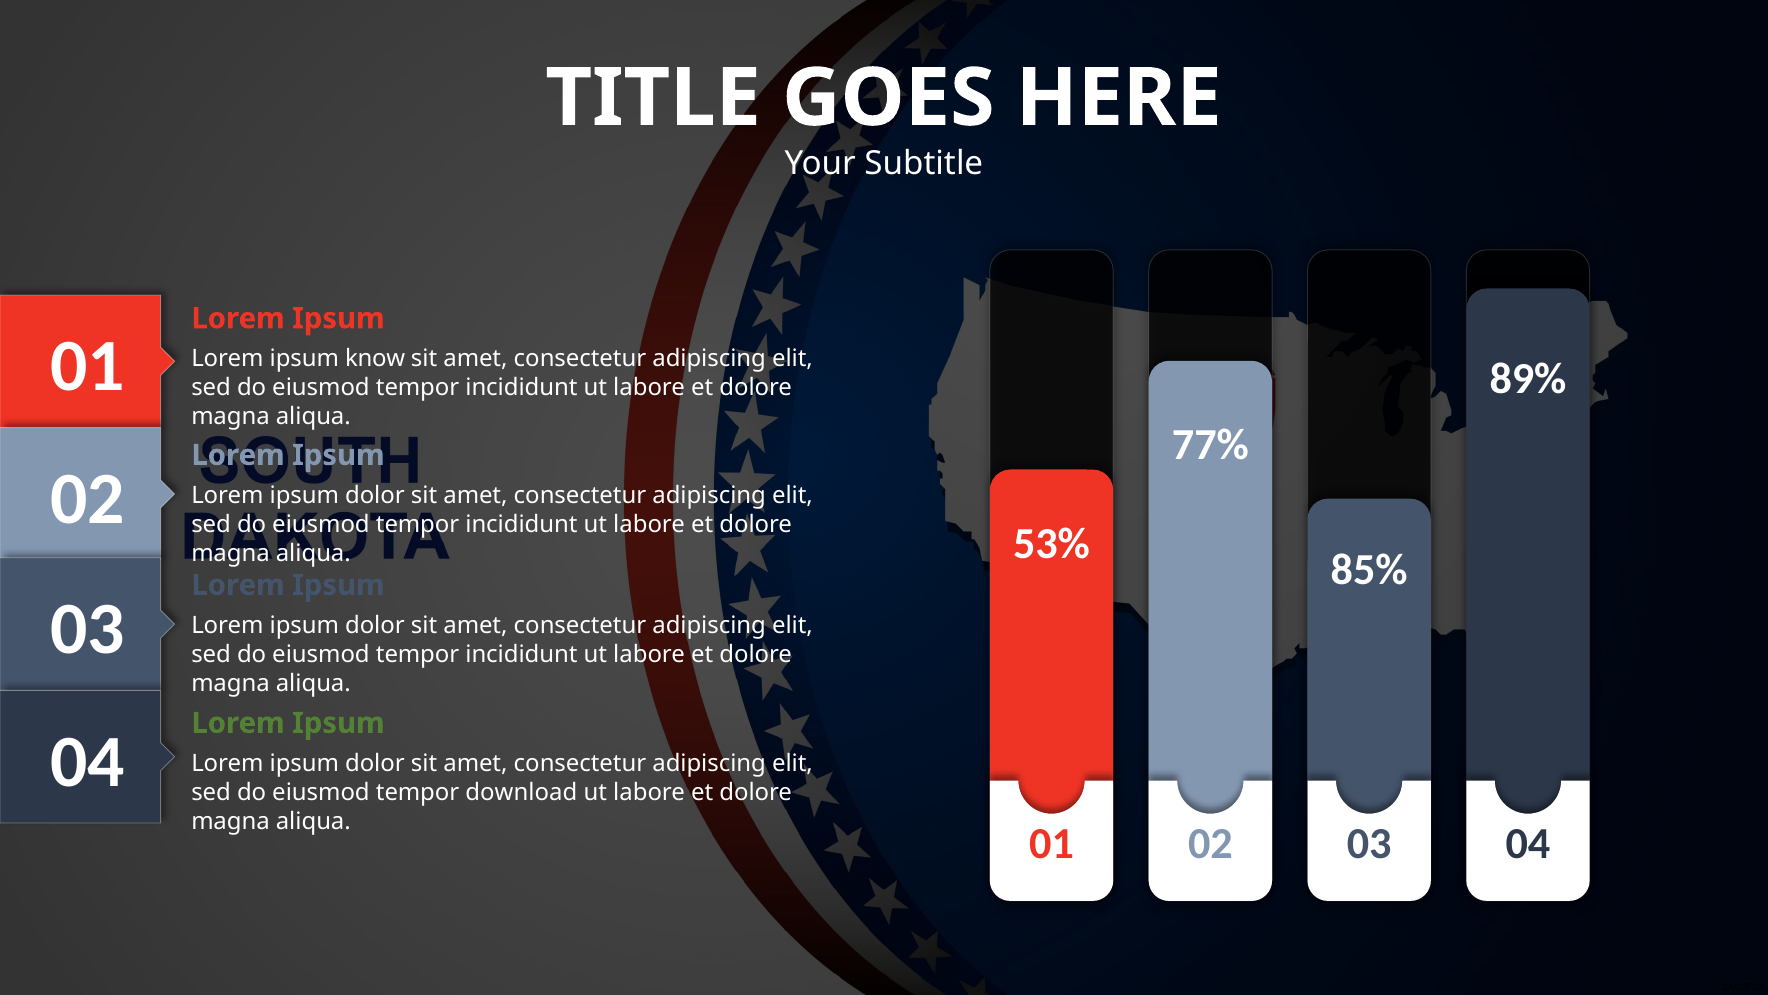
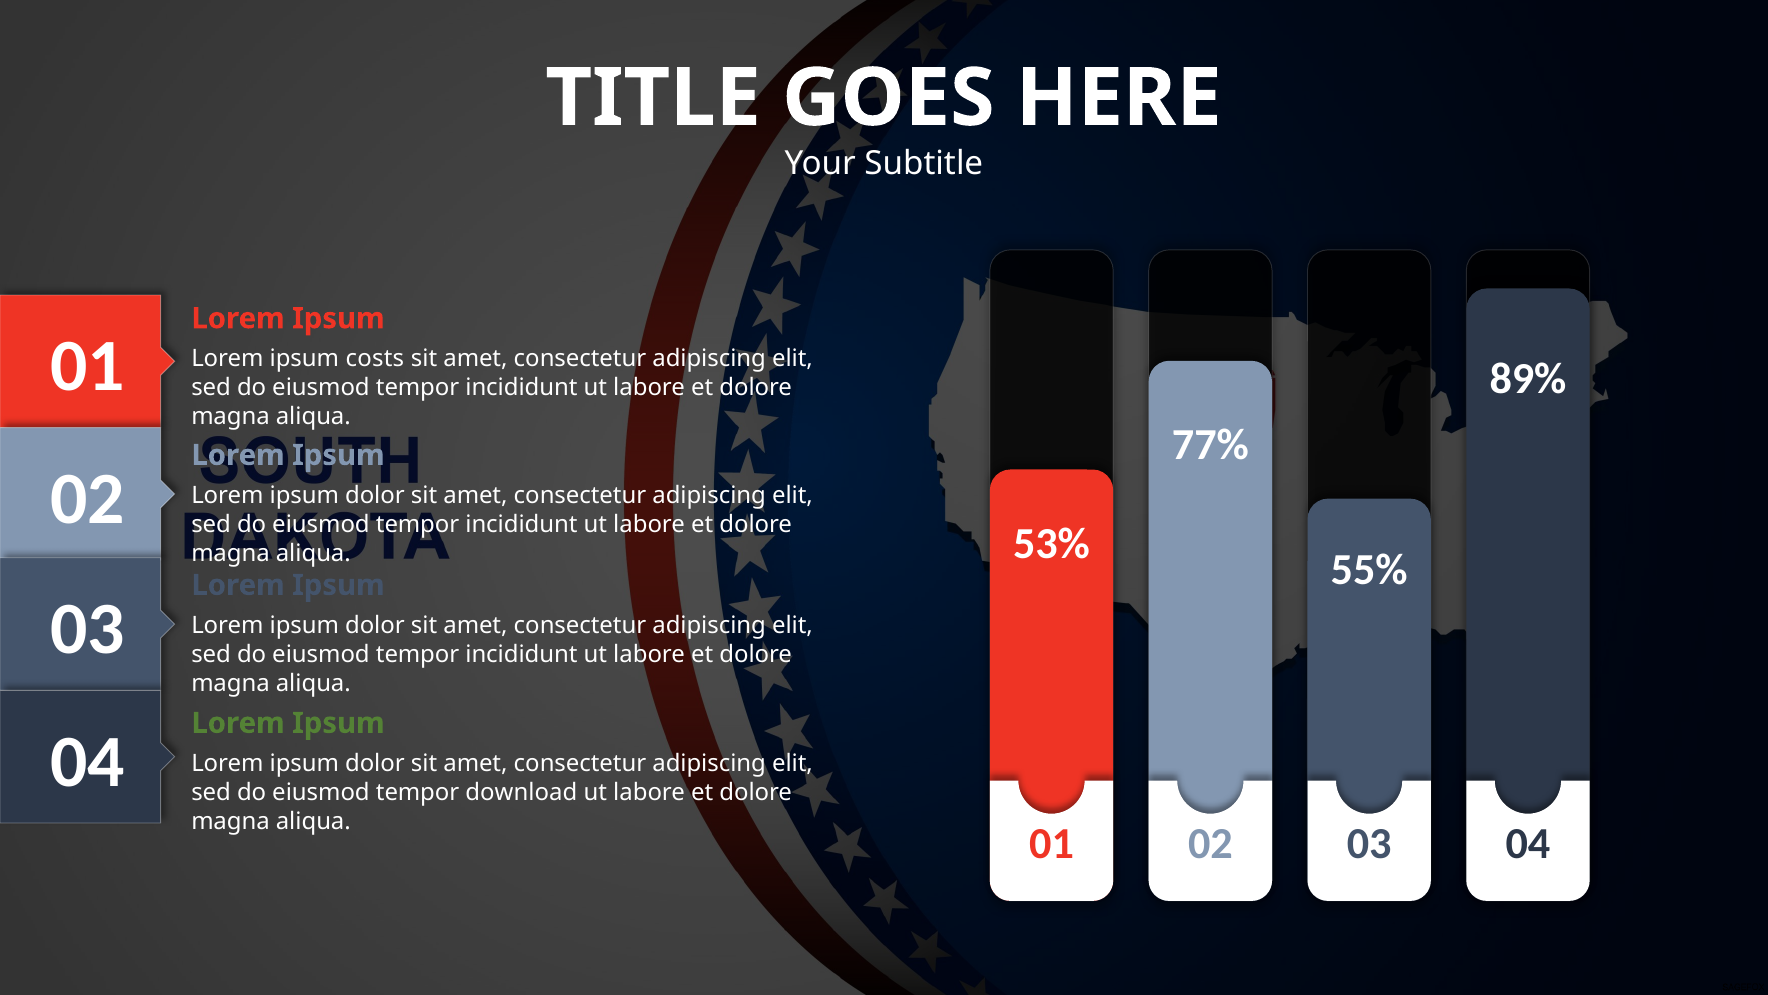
know: know -> costs
85%: 85% -> 55%
